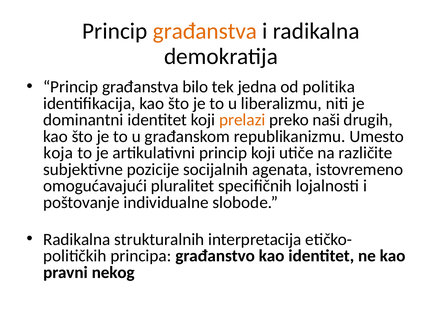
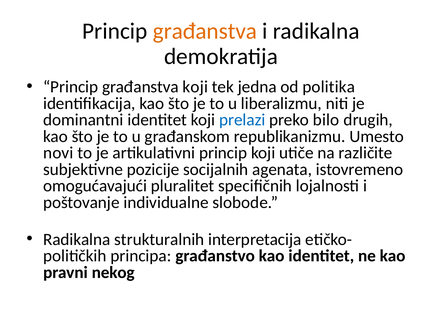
građanstva bilo: bilo -> koji
prelazi colour: orange -> blue
naši: naši -> bilo
koja: koja -> novi
